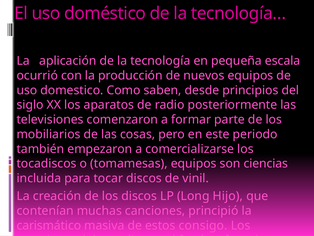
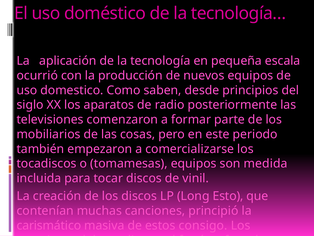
ciencias: ciencias -> medida
Hijo: Hijo -> Esto
